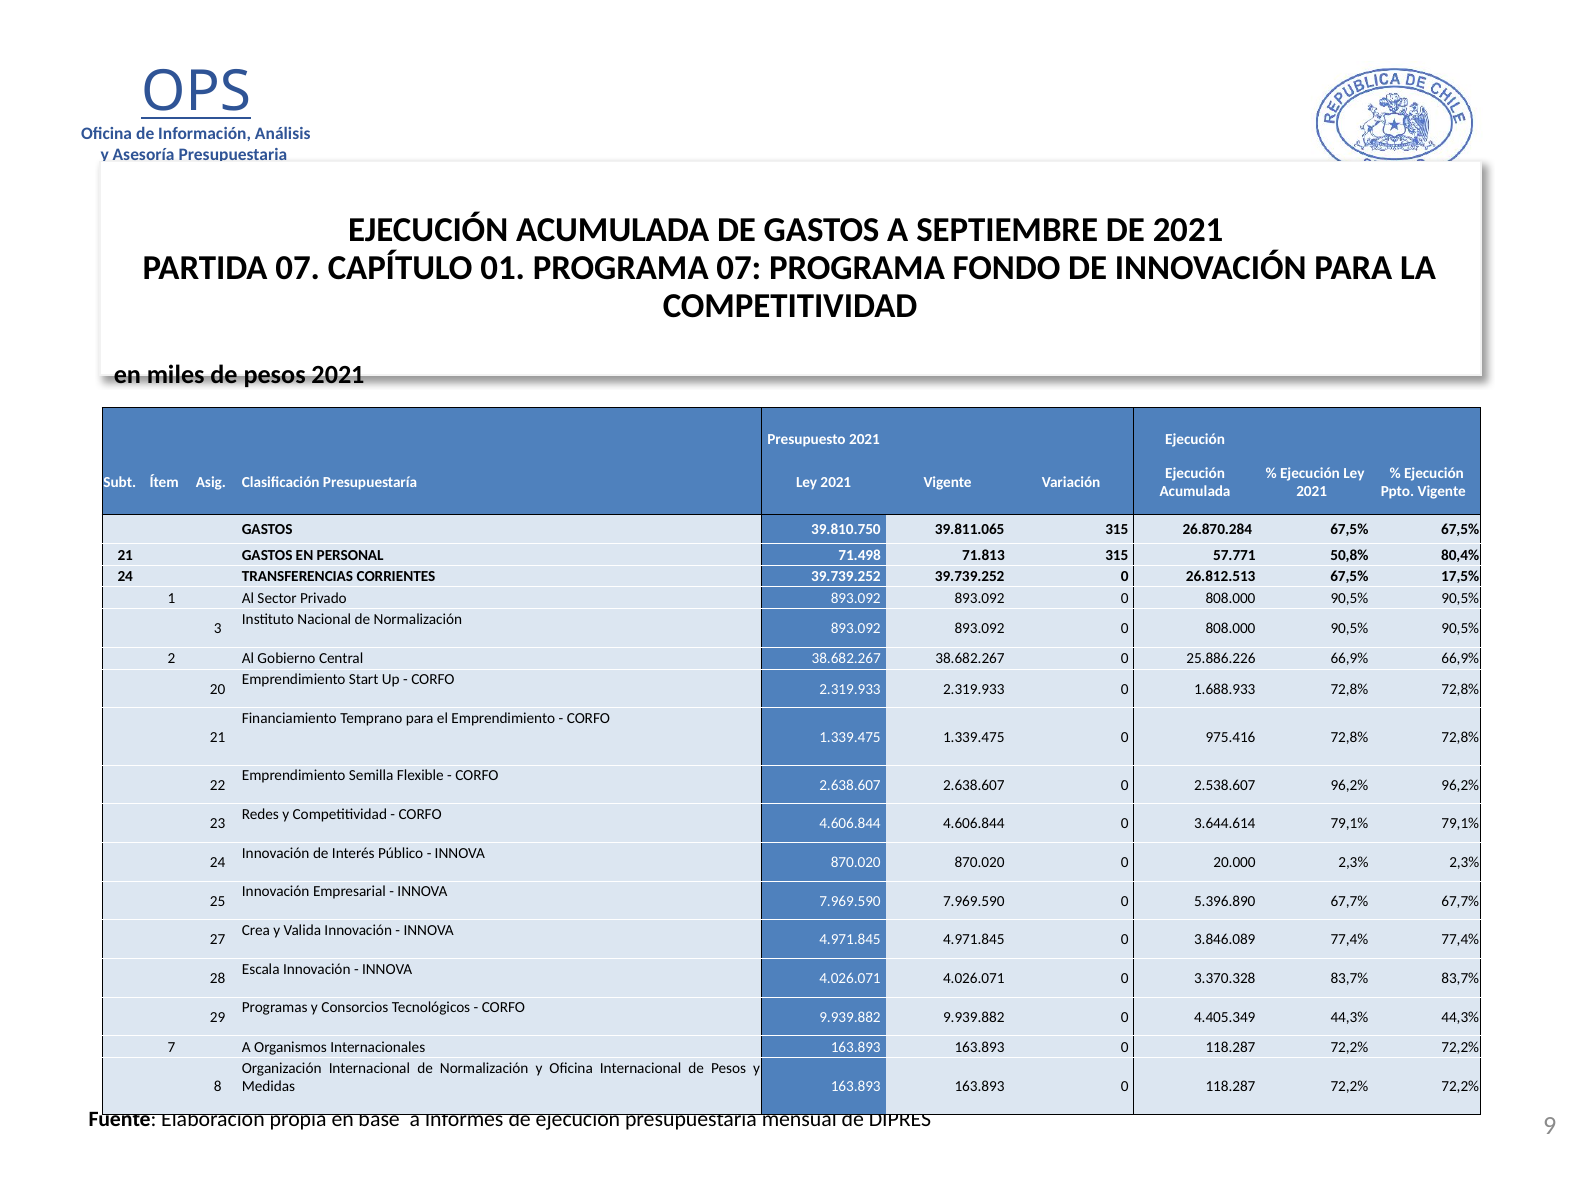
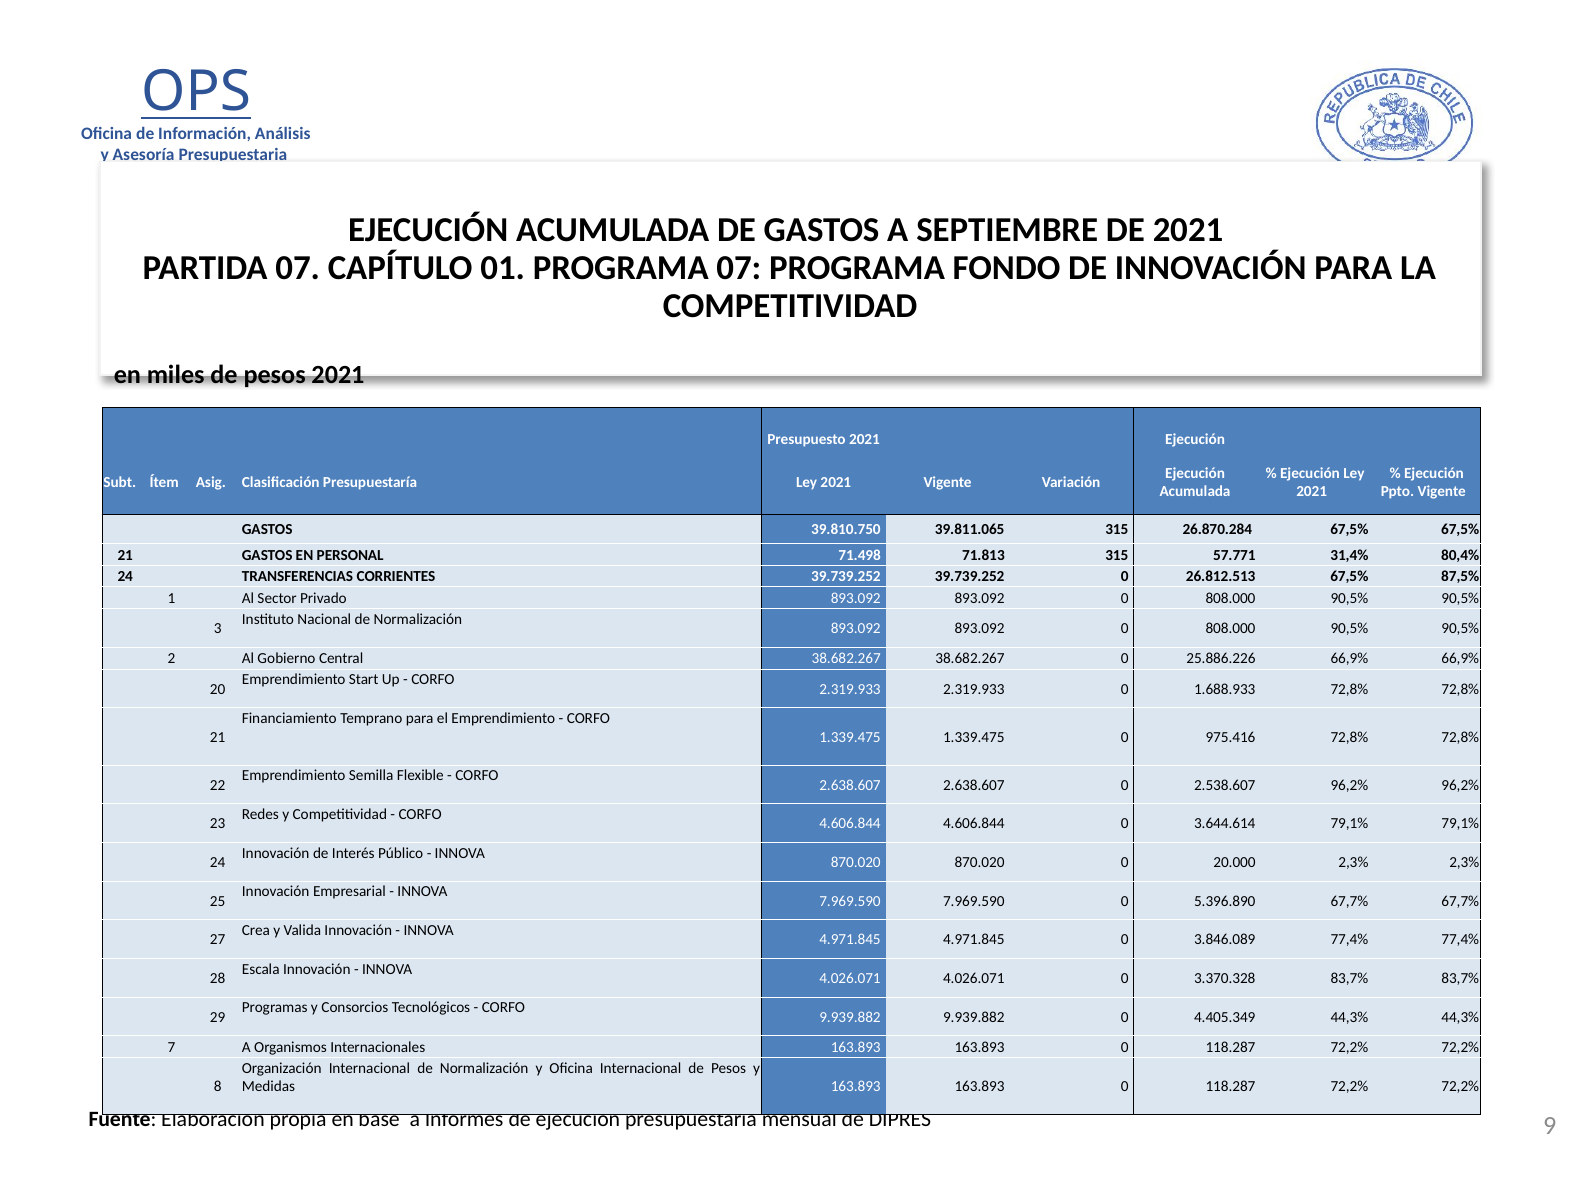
50,8%: 50,8% -> 31,4%
17,5%: 17,5% -> 87,5%
